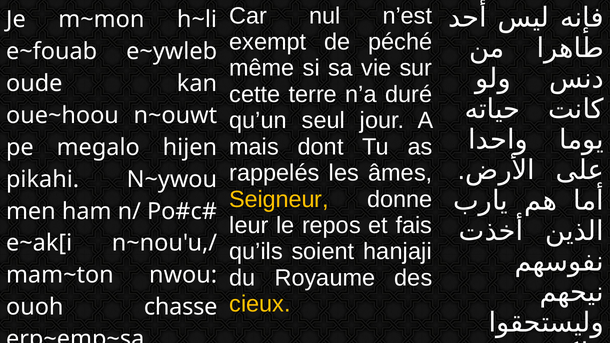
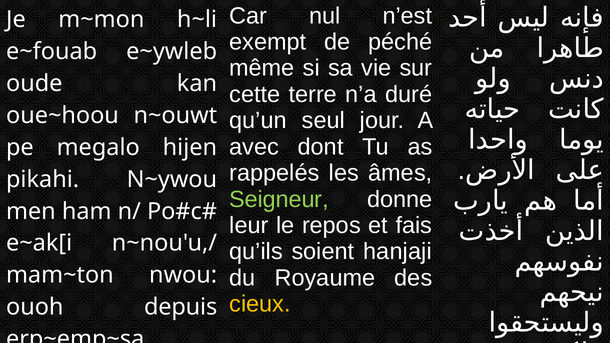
mais: mais -> avec
Seigneur colour: yellow -> light green
chasse: chasse -> depuis
